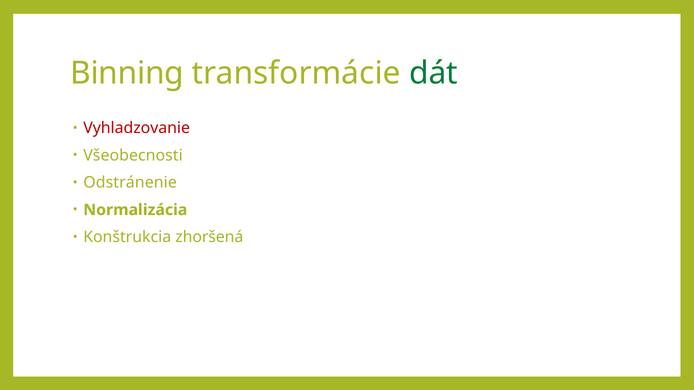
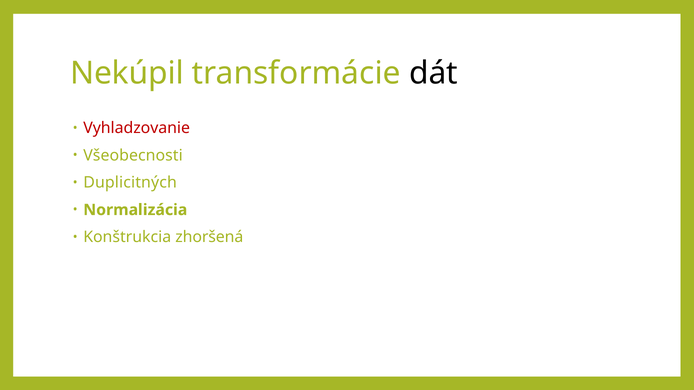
Binning: Binning -> Nekúpil
dát colour: green -> black
Odstránenie: Odstránenie -> Duplicitných
